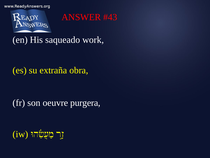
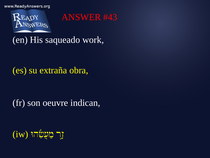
purgera: purgera -> indican
